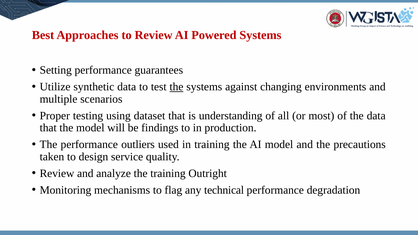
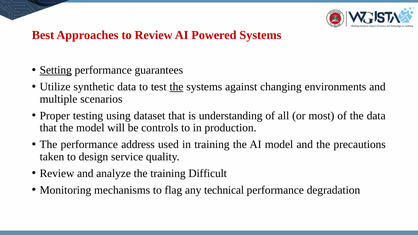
Setting underline: none -> present
findings: findings -> controls
outliers: outliers -> address
Outright: Outright -> Difficult
